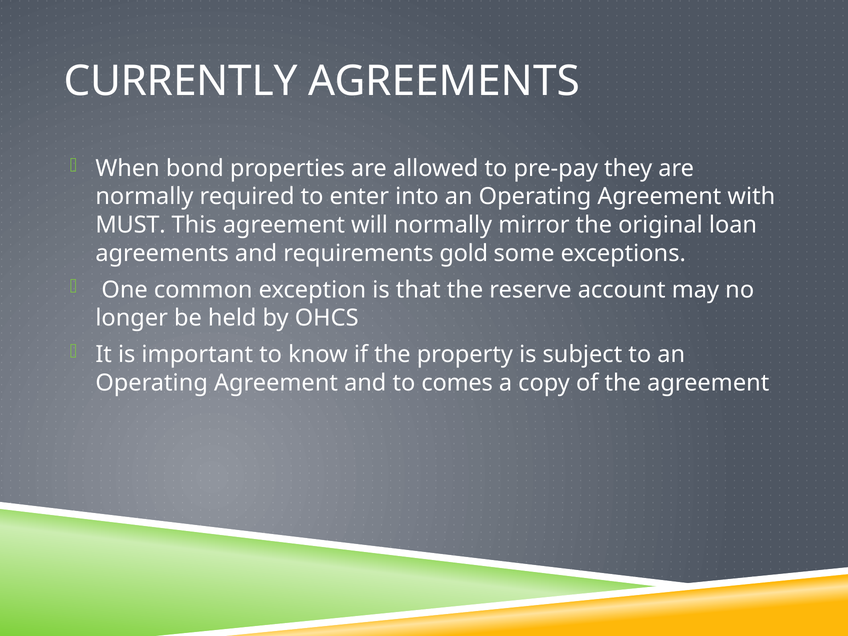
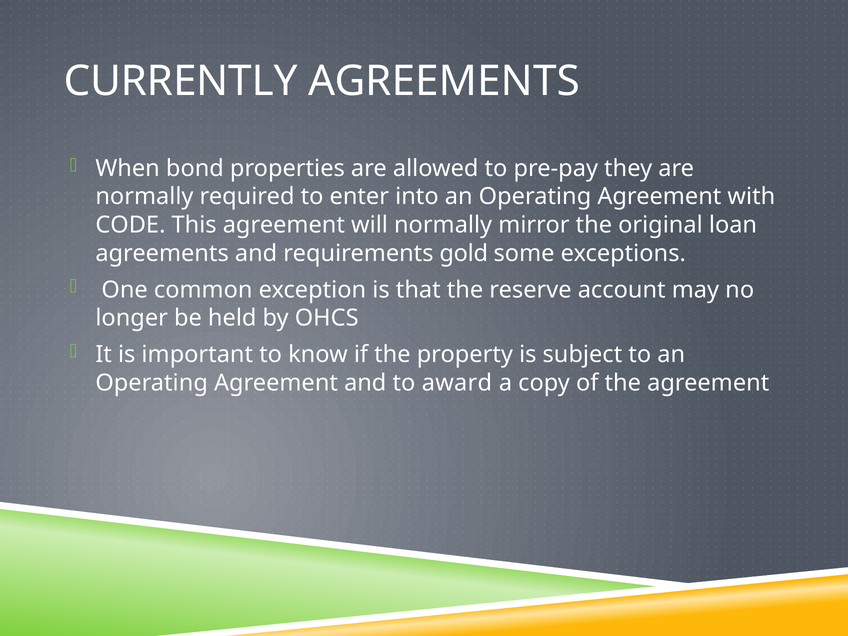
MUST: MUST -> CODE
comes: comes -> award
